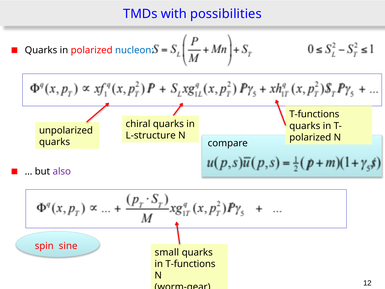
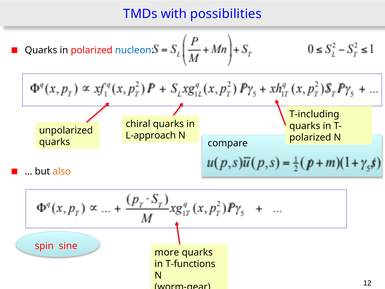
T-functions at (314, 114): T-functions -> T-including
L-structure: L-structure -> L-approach
also colour: purple -> orange
small: small -> more
